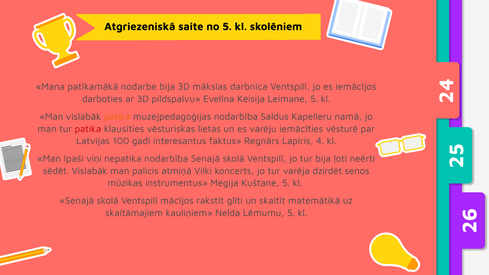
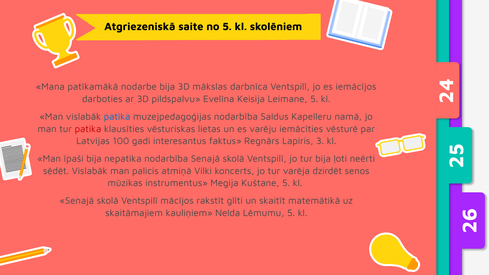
patika at (117, 117) colour: orange -> blue
Lapiris 4: 4 -> 3
īpaši viņi: viņi -> bija
